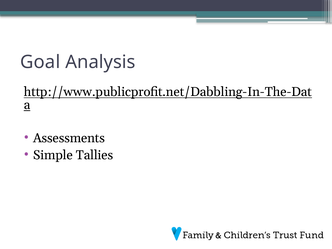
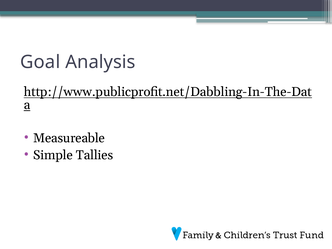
Assessments: Assessments -> Measureable
